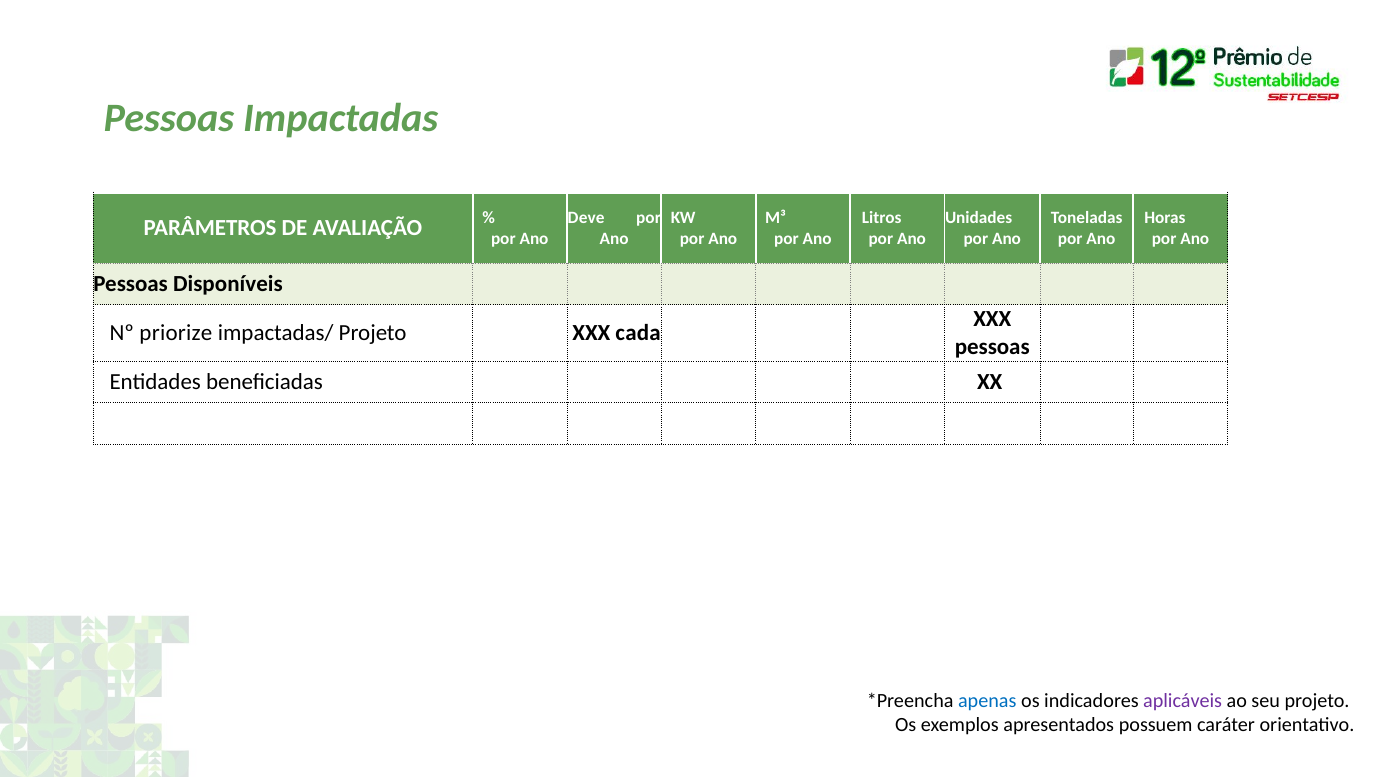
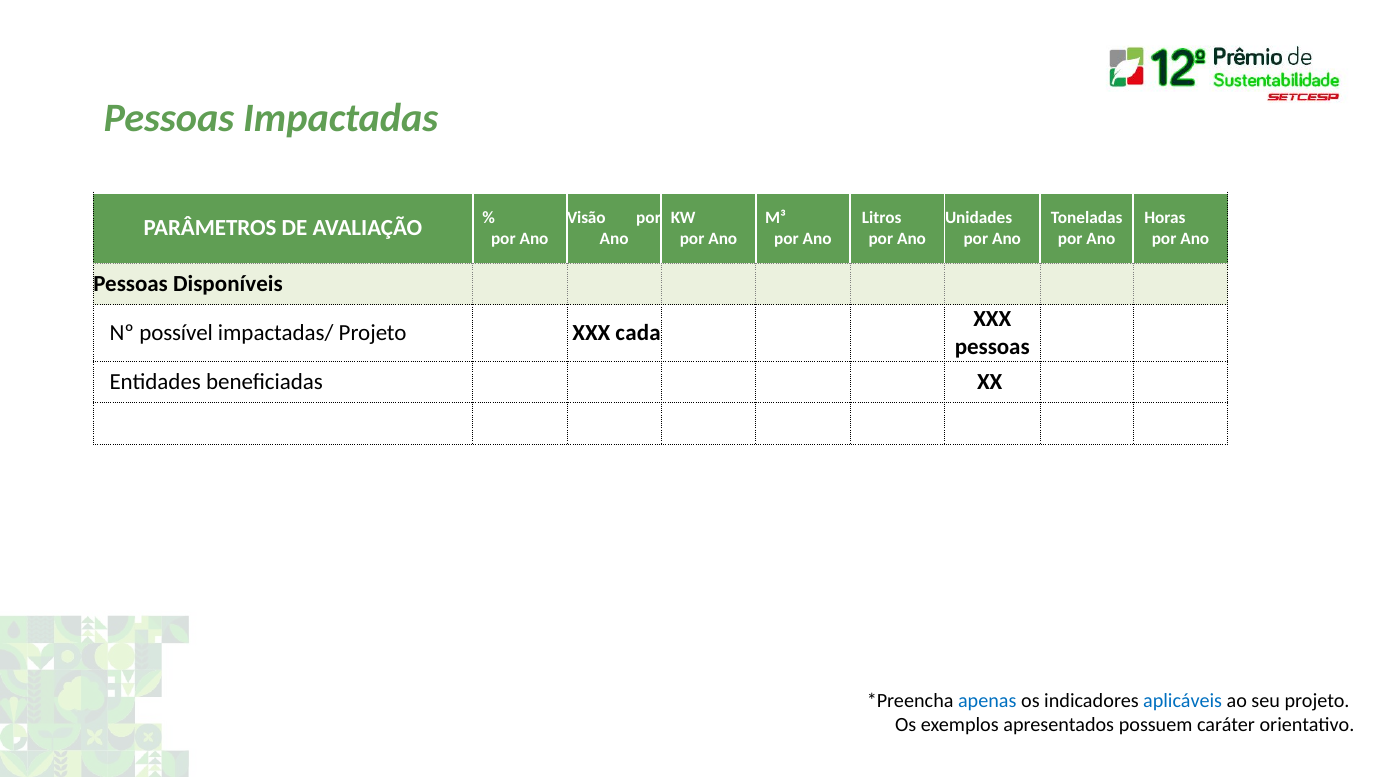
Deve: Deve -> Visão
priorize: priorize -> possível
aplicáveis colour: purple -> blue
